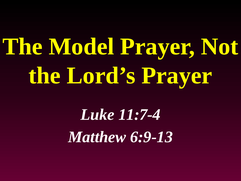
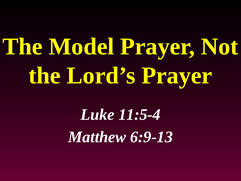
11:7-4: 11:7-4 -> 11:5-4
